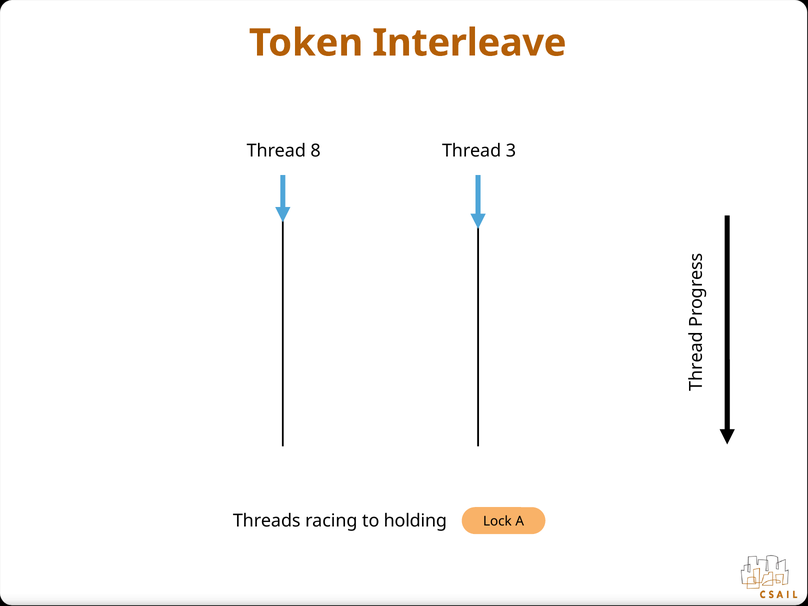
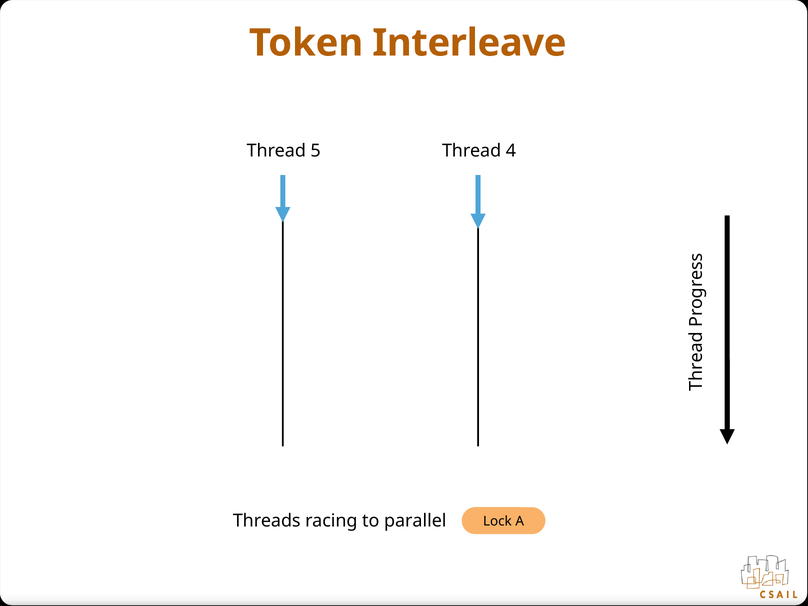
8: 8 -> 5
3: 3 -> 4
holding: holding -> parallel
